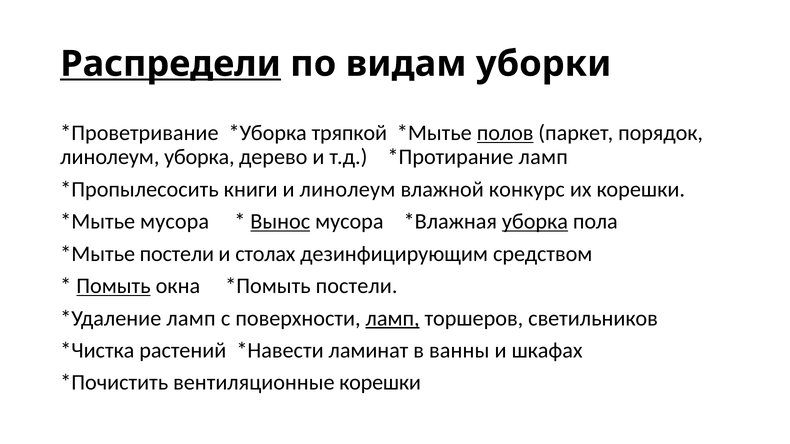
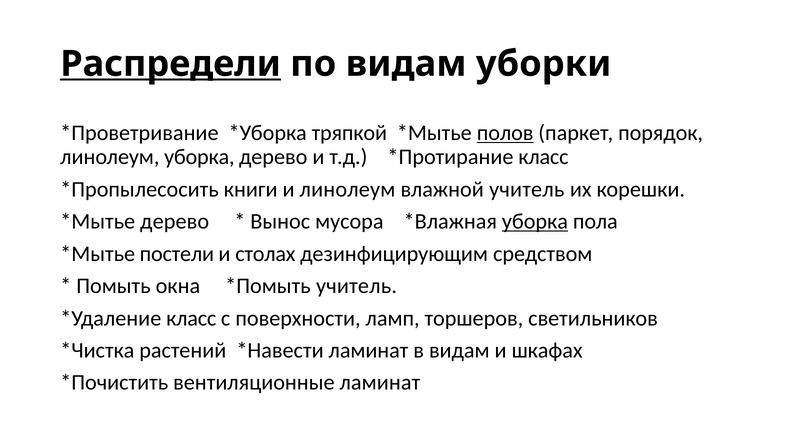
ламп at (543, 157): ламп -> класс
влажной конкурс: конкурс -> учитель
мусора at (175, 222): мусора -> дерево
Вынос underline: present -> none
Помыть underline: present -> none
постели at (357, 286): постели -> учитель
ламп at (191, 318): ламп -> класс
ламп at (393, 318) underline: present -> none
в ванны: ванны -> видам
вентиляционные корешки: корешки -> ламинат
